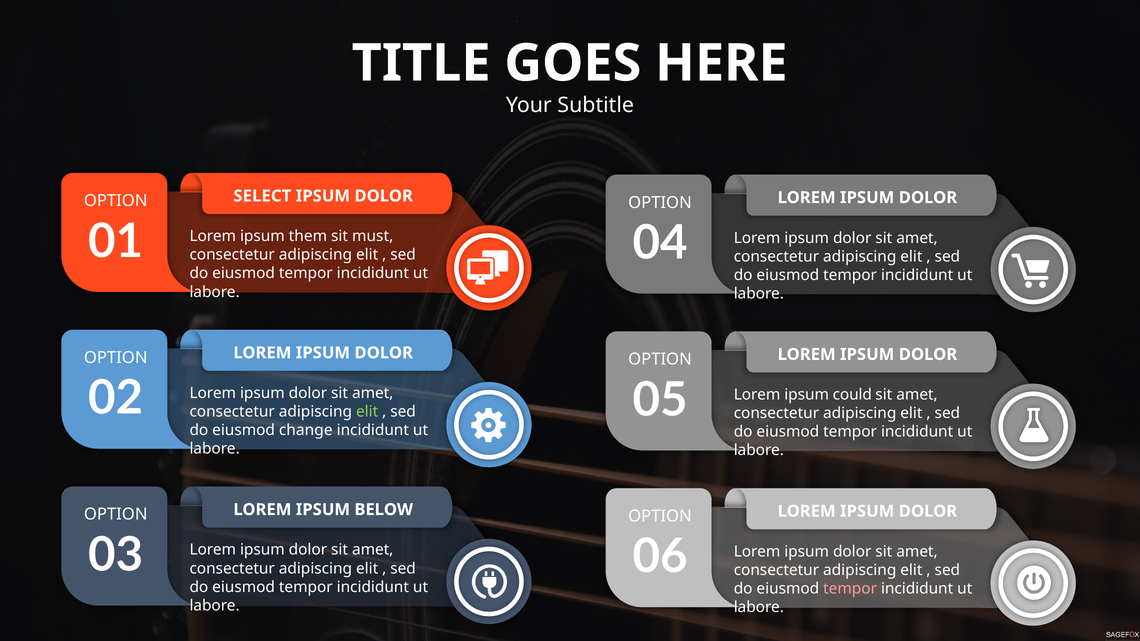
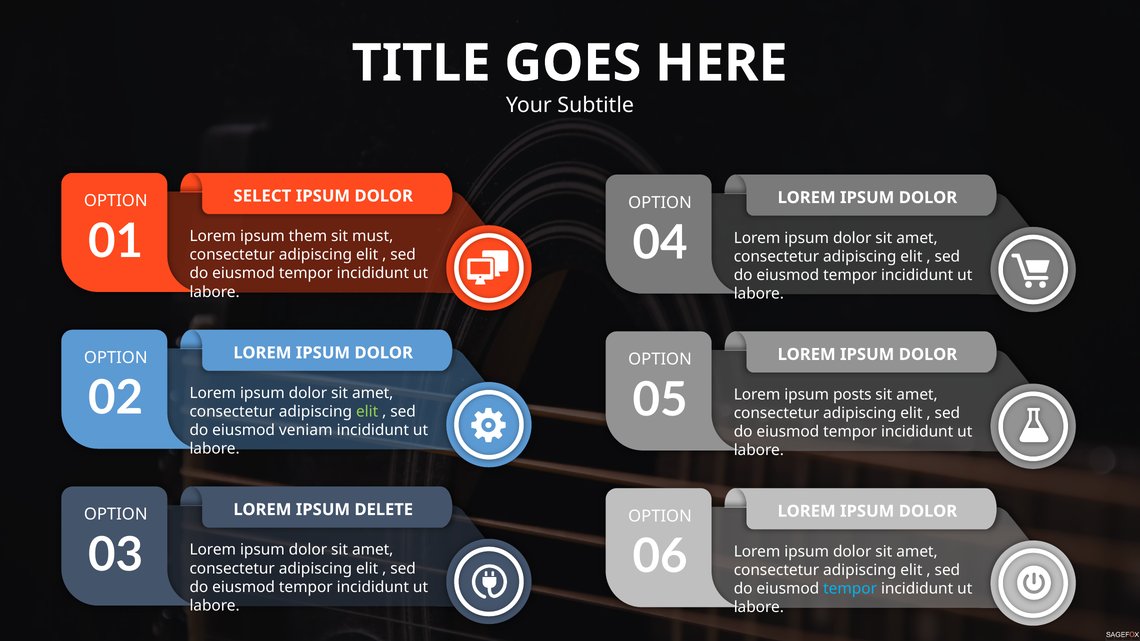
could: could -> posts
change: change -> veniam
BELOW: BELOW -> DELETE
tempor at (850, 589) colour: pink -> light blue
